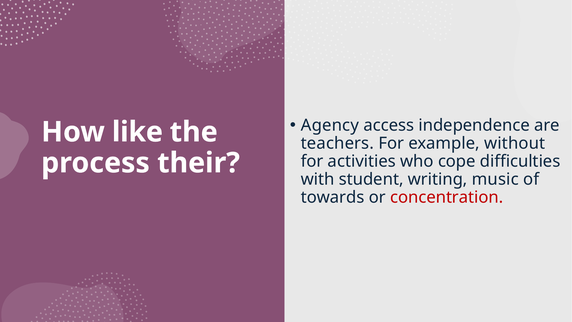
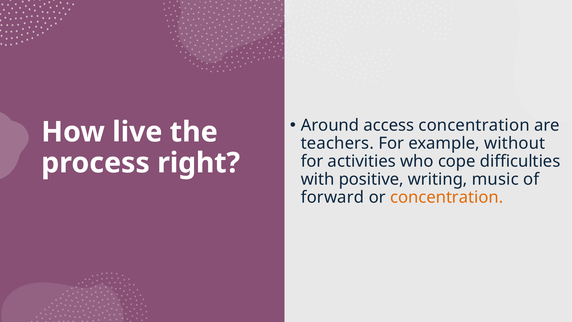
Agency: Agency -> Around
access independence: independence -> concentration
like: like -> live
their: their -> right
student: student -> positive
towards: towards -> forward
concentration at (447, 197) colour: red -> orange
